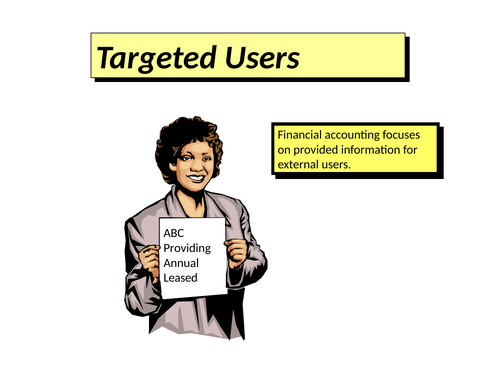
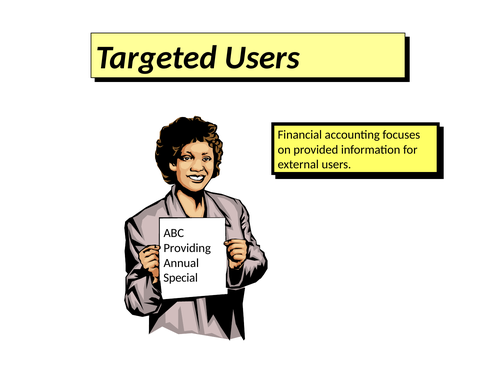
Leased: Leased -> Special
